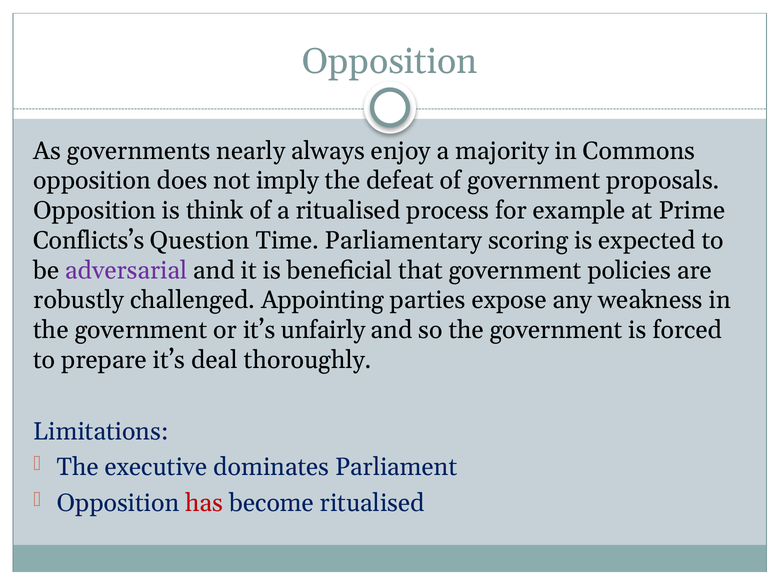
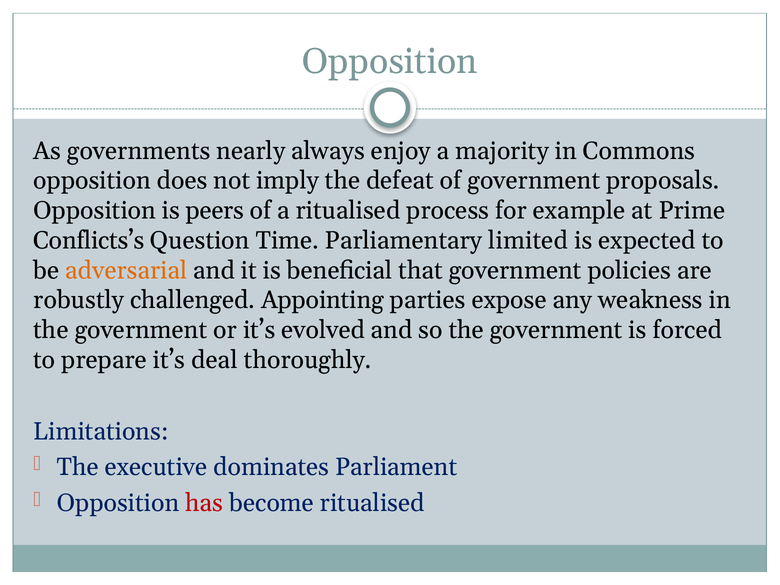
think: think -> peers
scoring: scoring -> limited
adversarial colour: purple -> orange
unfairly: unfairly -> evolved
